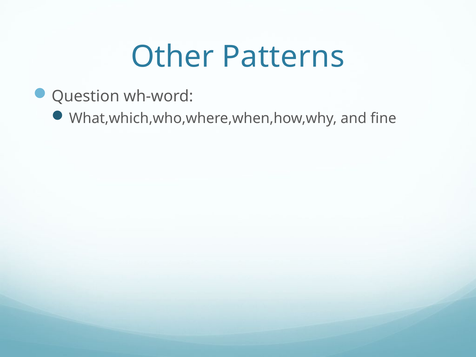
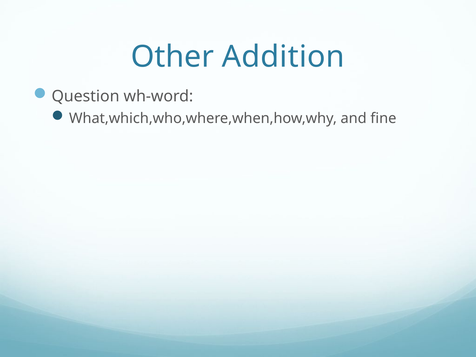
Patterns: Patterns -> Addition
